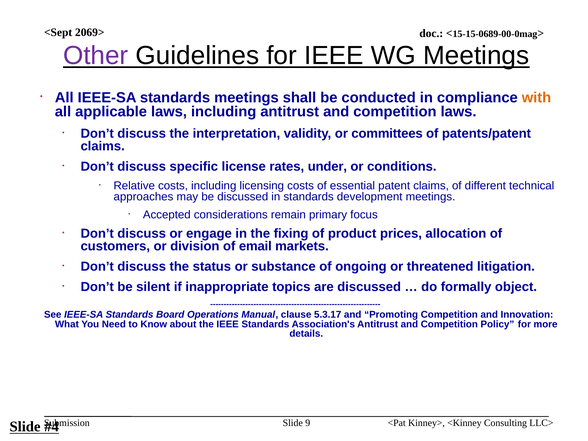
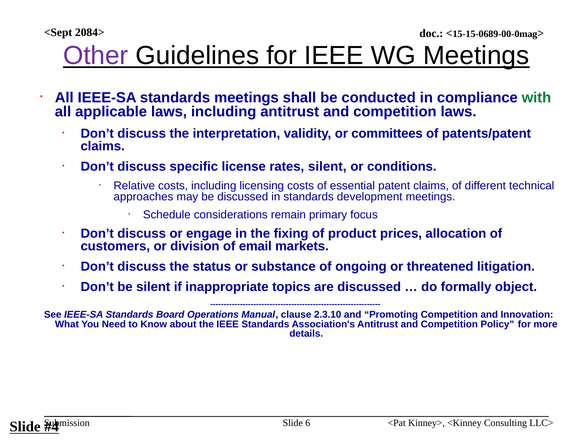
2069>: 2069> -> 2084>
with colour: orange -> green
rates under: under -> silent
Accepted: Accepted -> Schedule
5.3.17: 5.3.17 -> 2.3.10
9: 9 -> 6
